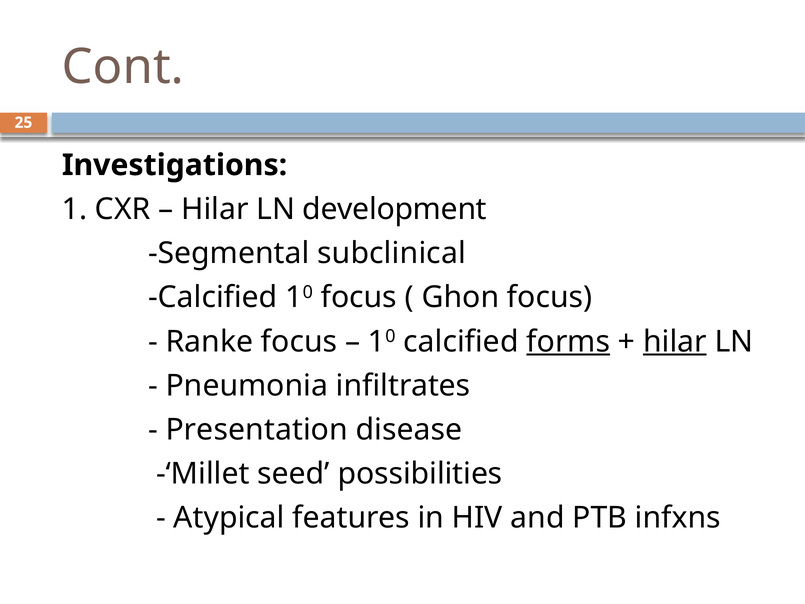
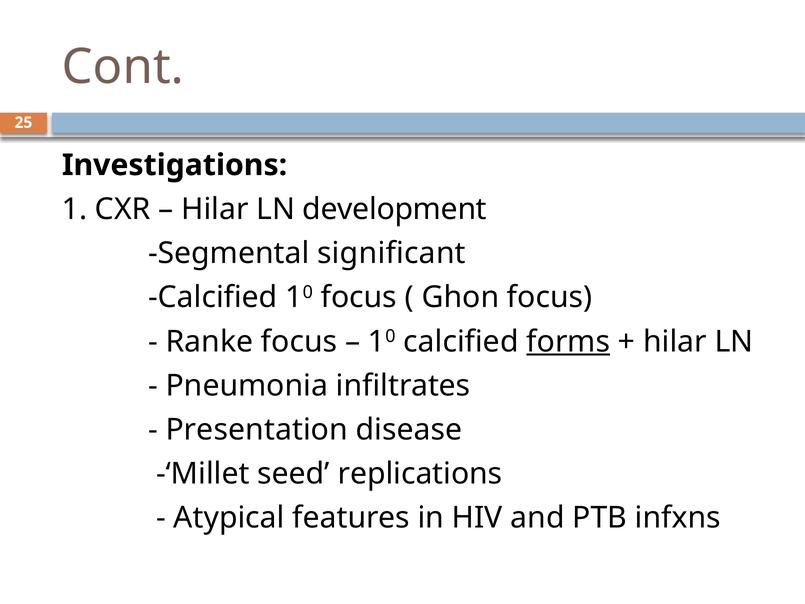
subclinical: subclinical -> significant
hilar at (675, 341) underline: present -> none
possibilities: possibilities -> replications
